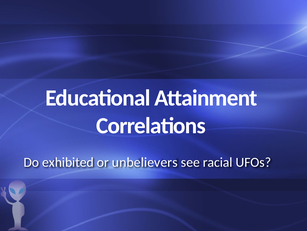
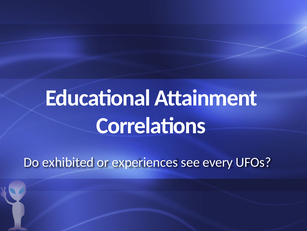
unbelievers: unbelievers -> experiences
racial: racial -> every
